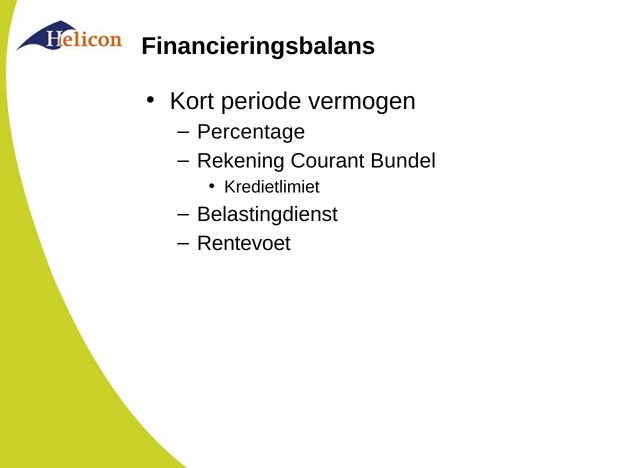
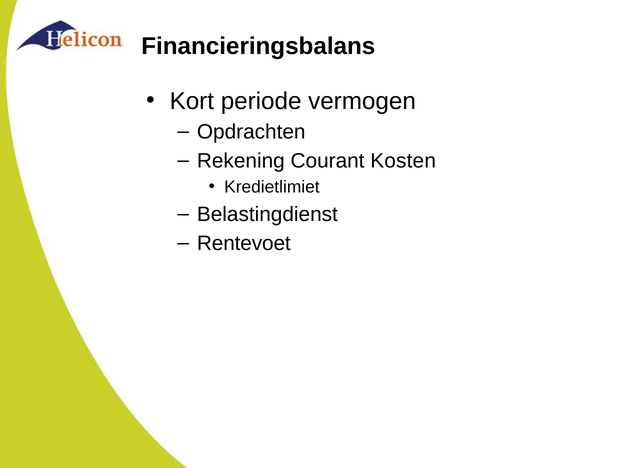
Percentage: Percentage -> Opdrachten
Bundel: Bundel -> Kosten
